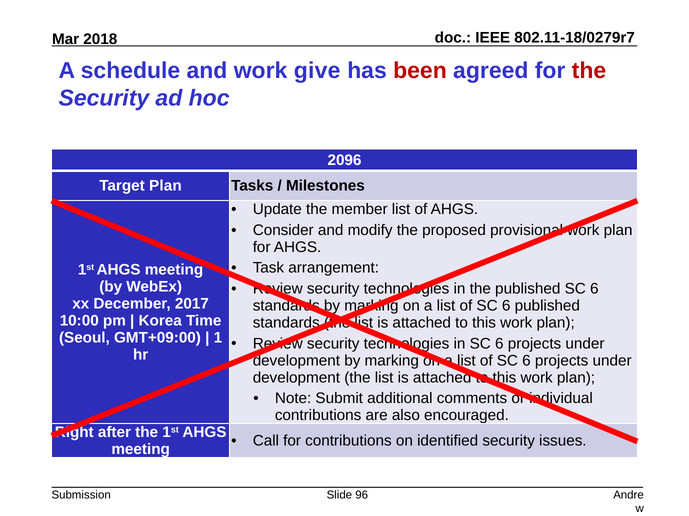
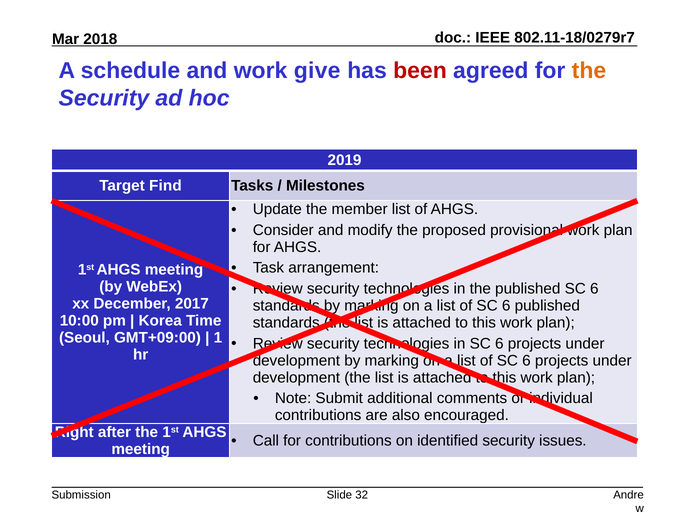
the at (589, 71) colour: red -> orange
2096: 2096 -> 2019
Target Plan: Plan -> Find
96: 96 -> 32
